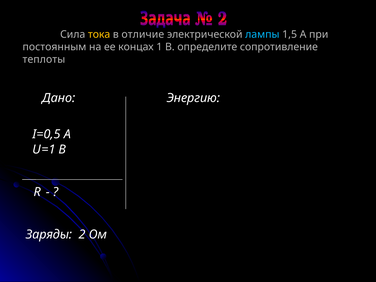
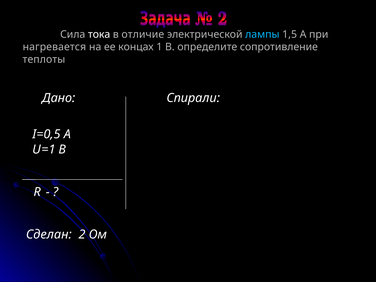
тока colour: yellow -> white
постоянным: постоянным -> нагревается
Энергию: Энергию -> Спирали
Заряды: Заряды -> Сделан
